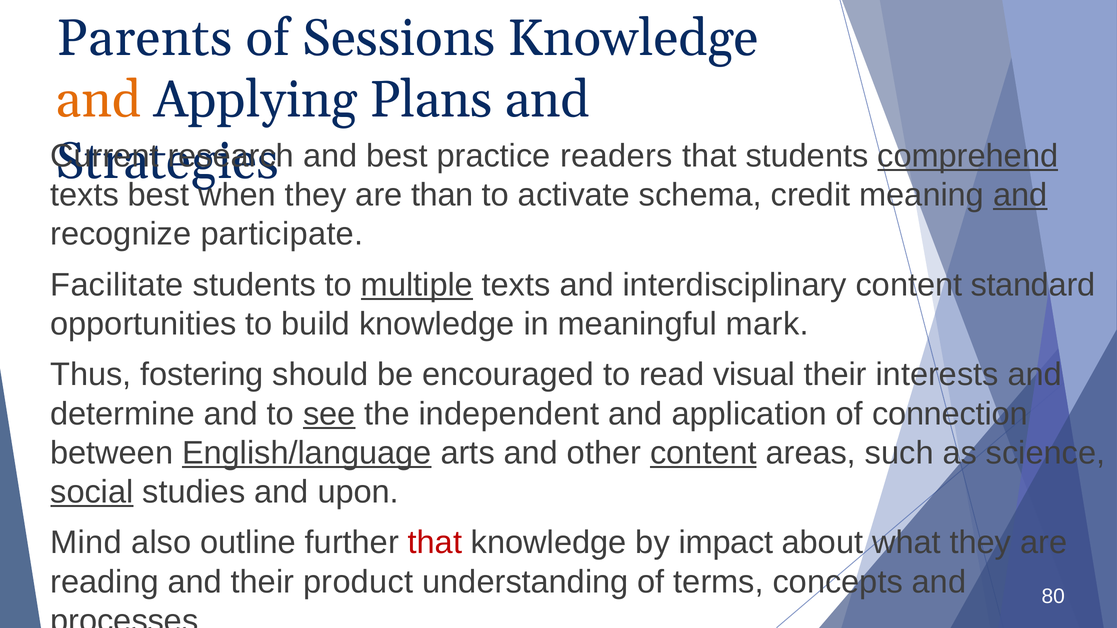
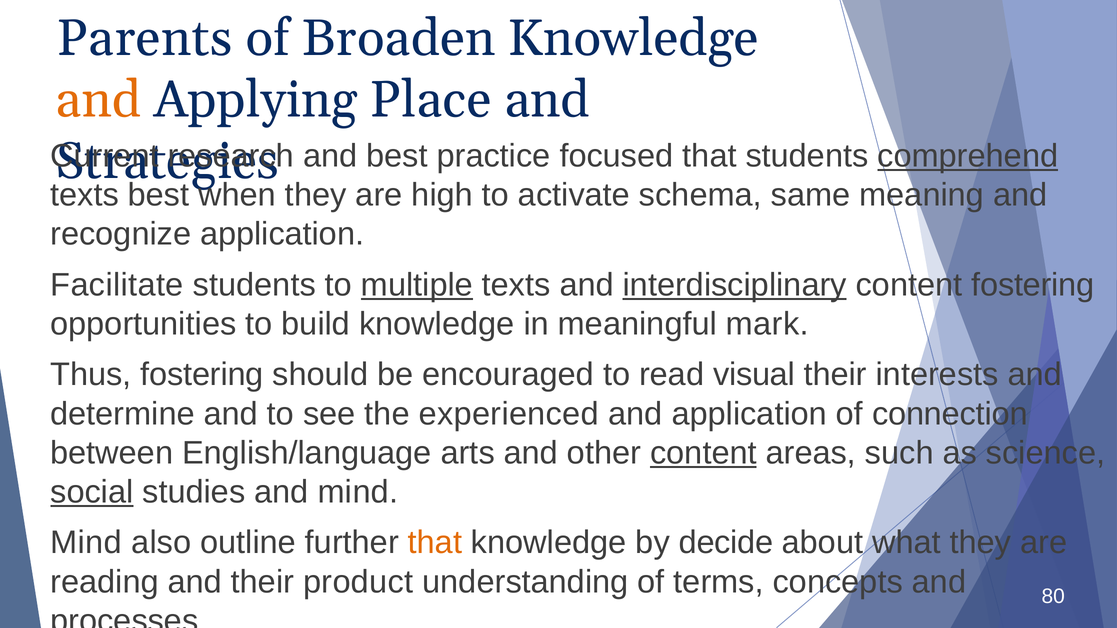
Sessions: Sessions -> Broaden
Plans: Plans -> Place
readers: readers -> focused
than: than -> high
credit: credit -> same
and at (1020, 195) underline: present -> none
recognize participate: participate -> application
interdisciplinary underline: none -> present
content standard: standard -> fostering
see underline: present -> none
independent: independent -> experienced
English/language underline: present -> none
and upon: upon -> mind
that at (435, 543) colour: red -> orange
impact: impact -> decide
